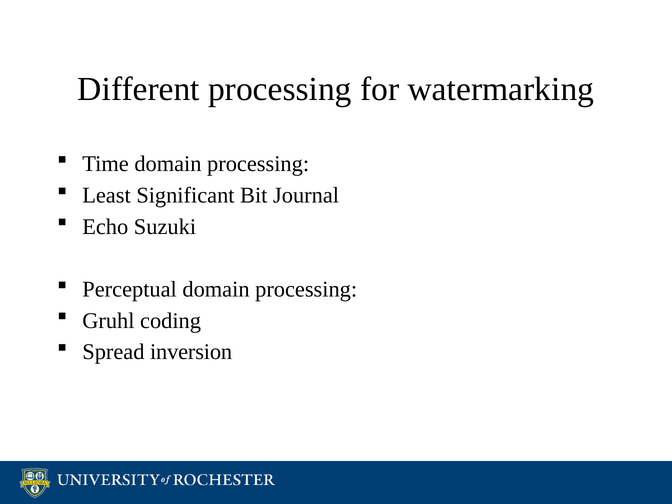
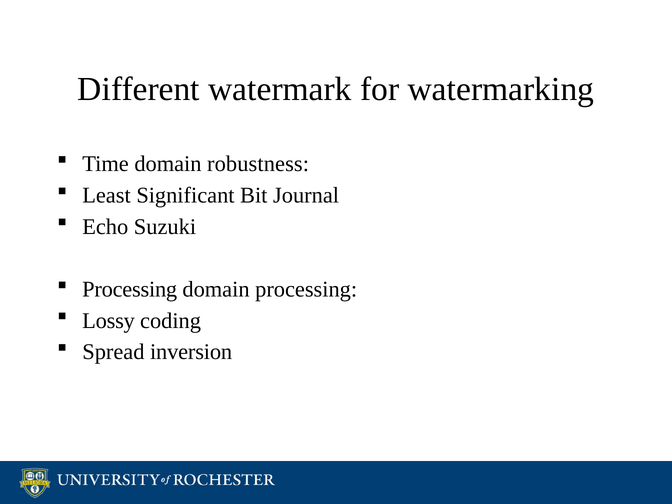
Different processing: processing -> watermark
Time domain processing: processing -> robustness
Perceptual at (130, 289): Perceptual -> Processing
Gruhl: Gruhl -> Lossy
